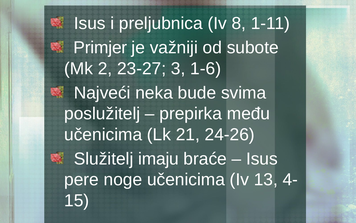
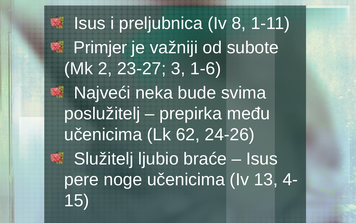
21: 21 -> 62
imaju: imaju -> ljubio
